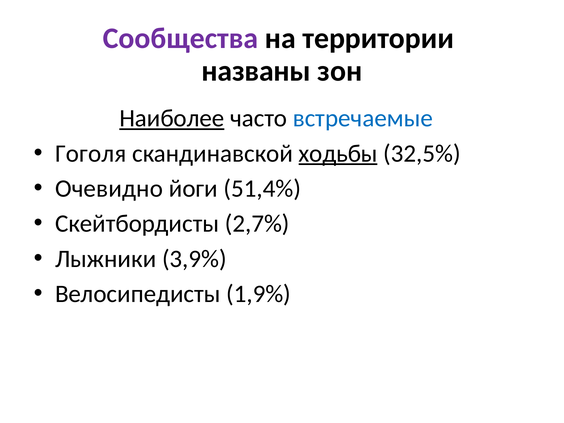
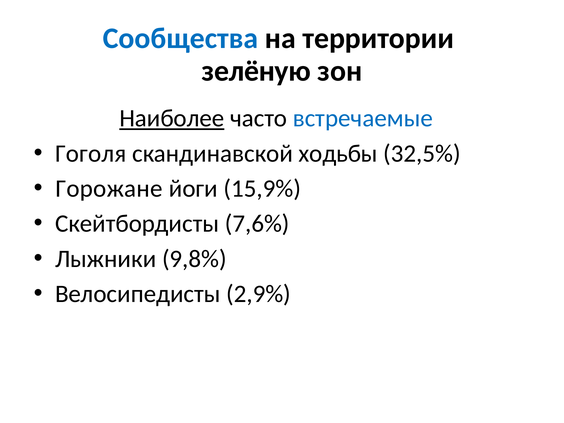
Сообщества colour: purple -> blue
названы: названы -> зелёную
ходьбы underline: present -> none
Очевидно: Очевидно -> Горожане
51,4%: 51,4% -> 15,9%
2,7%: 2,7% -> 7,6%
3,9%: 3,9% -> 9,8%
1,9%: 1,9% -> 2,9%
